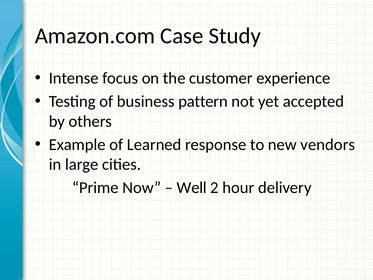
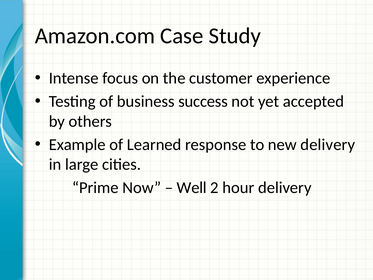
pattern: pattern -> success
new vendors: vendors -> delivery
